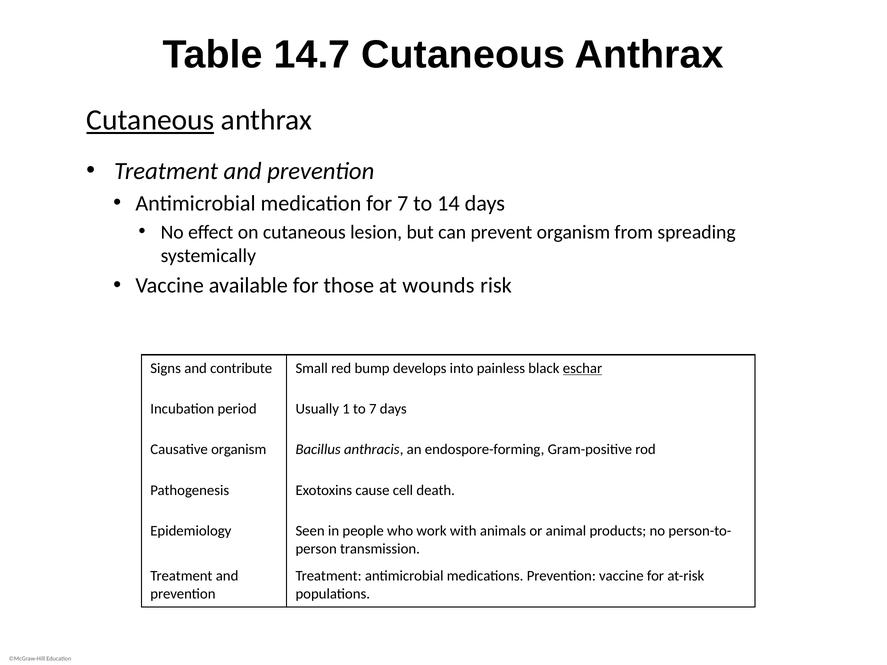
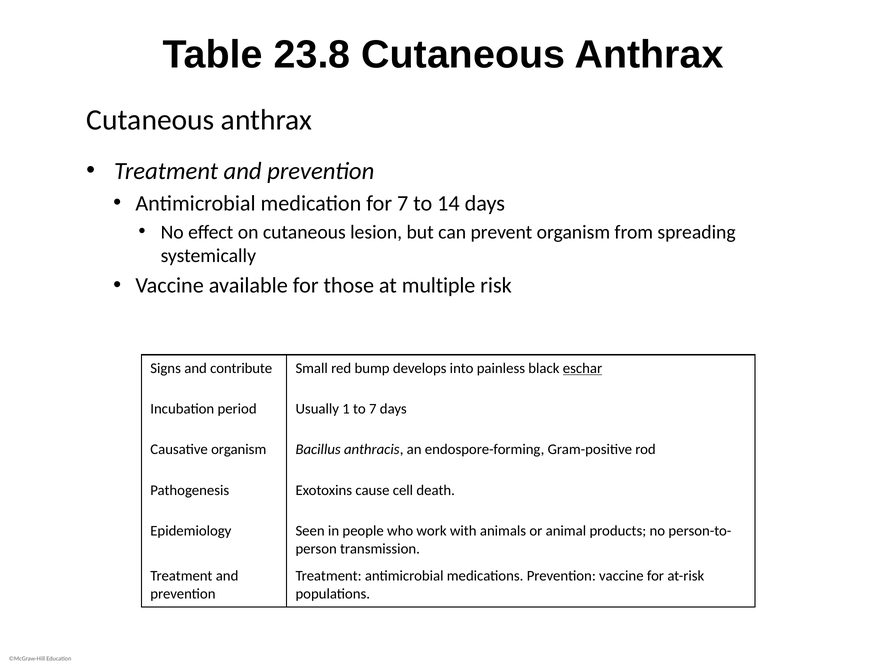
14.7: 14.7 -> 23.8
Cutaneous at (150, 120) underline: present -> none
wounds: wounds -> multiple
